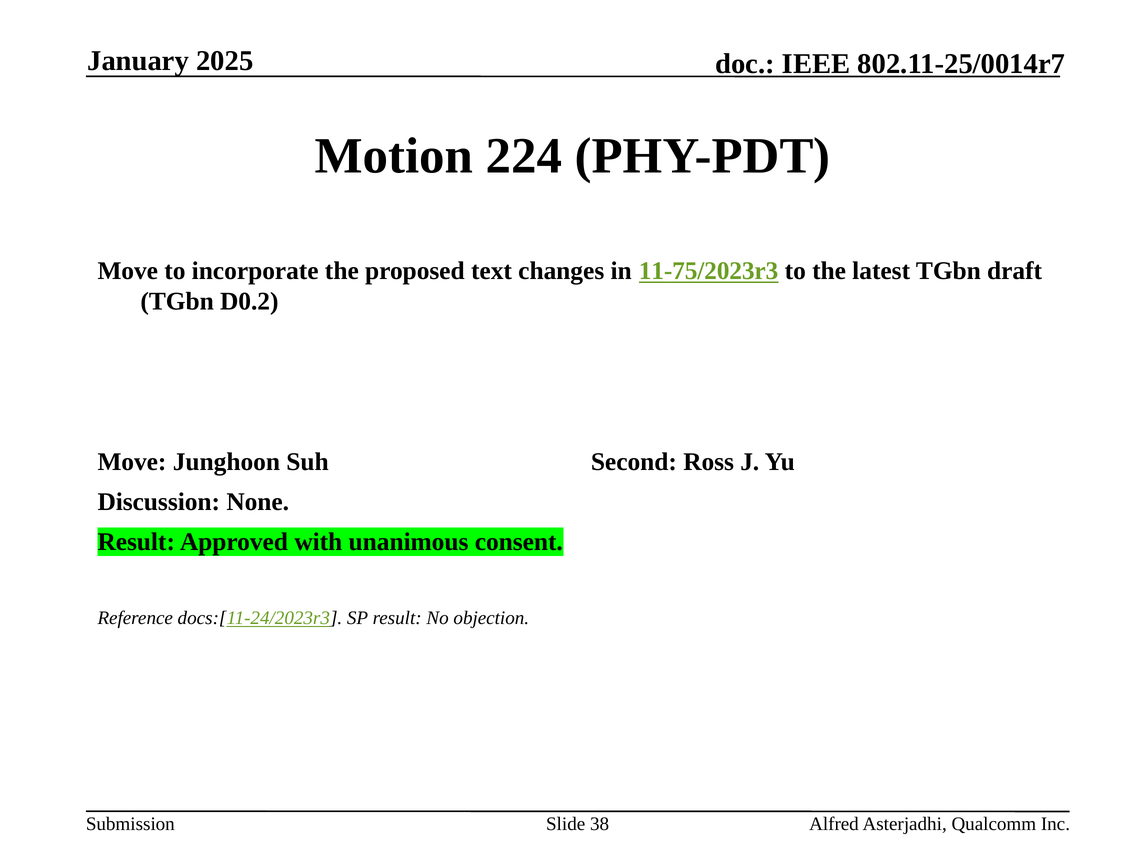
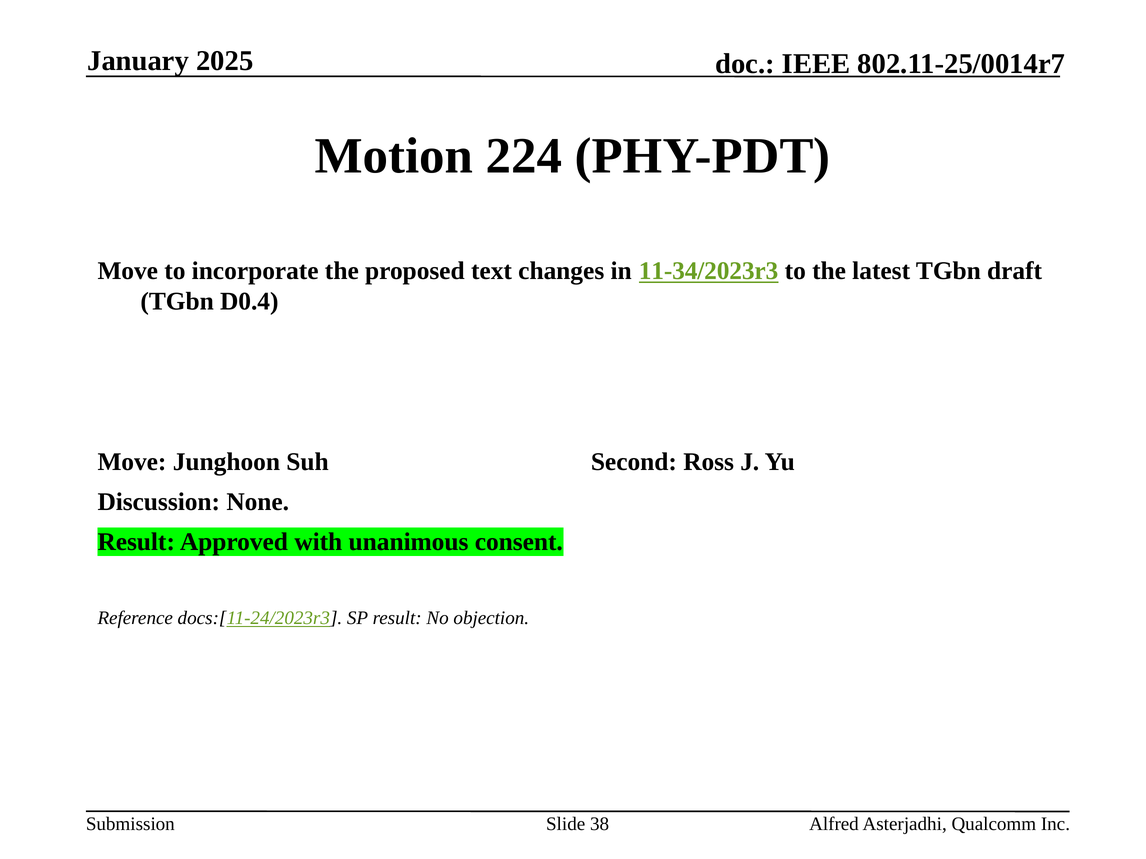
11-75/2023r3: 11-75/2023r3 -> 11-34/2023r3
D0.2: D0.2 -> D0.4
